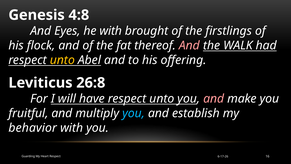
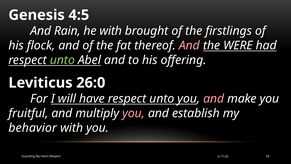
4:8: 4:8 -> 4:5
Eyes: Eyes -> Rain
WALK: WALK -> WERE
unto at (62, 60) colour: yellow -> light green
26:8: 26:8 -> 26:0
you at (134, 113) colour: light blue -> pink
